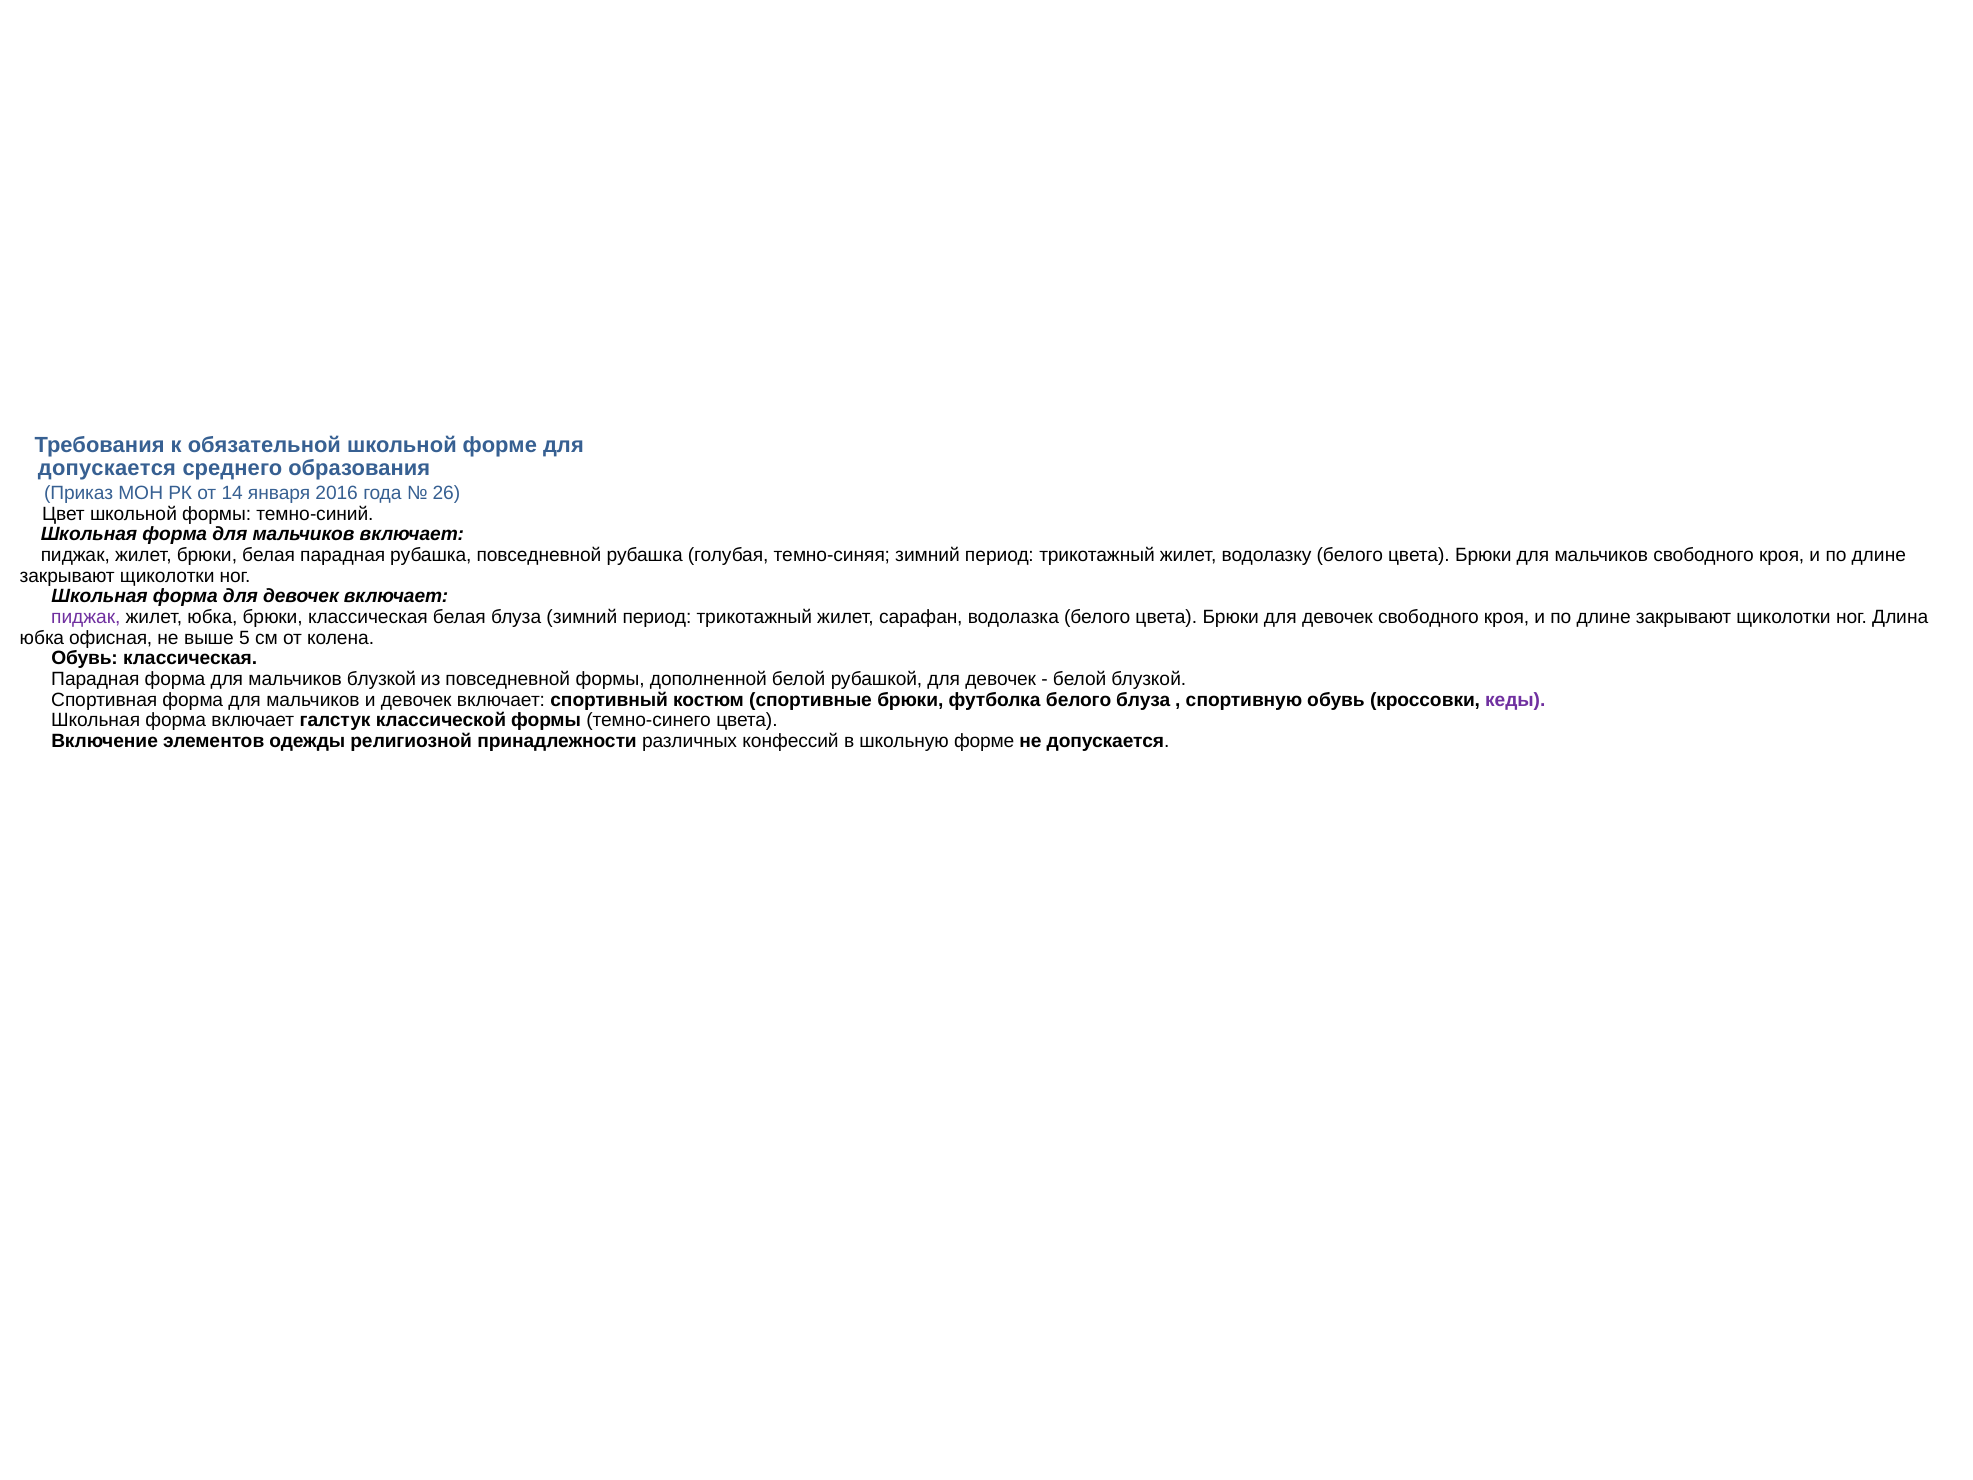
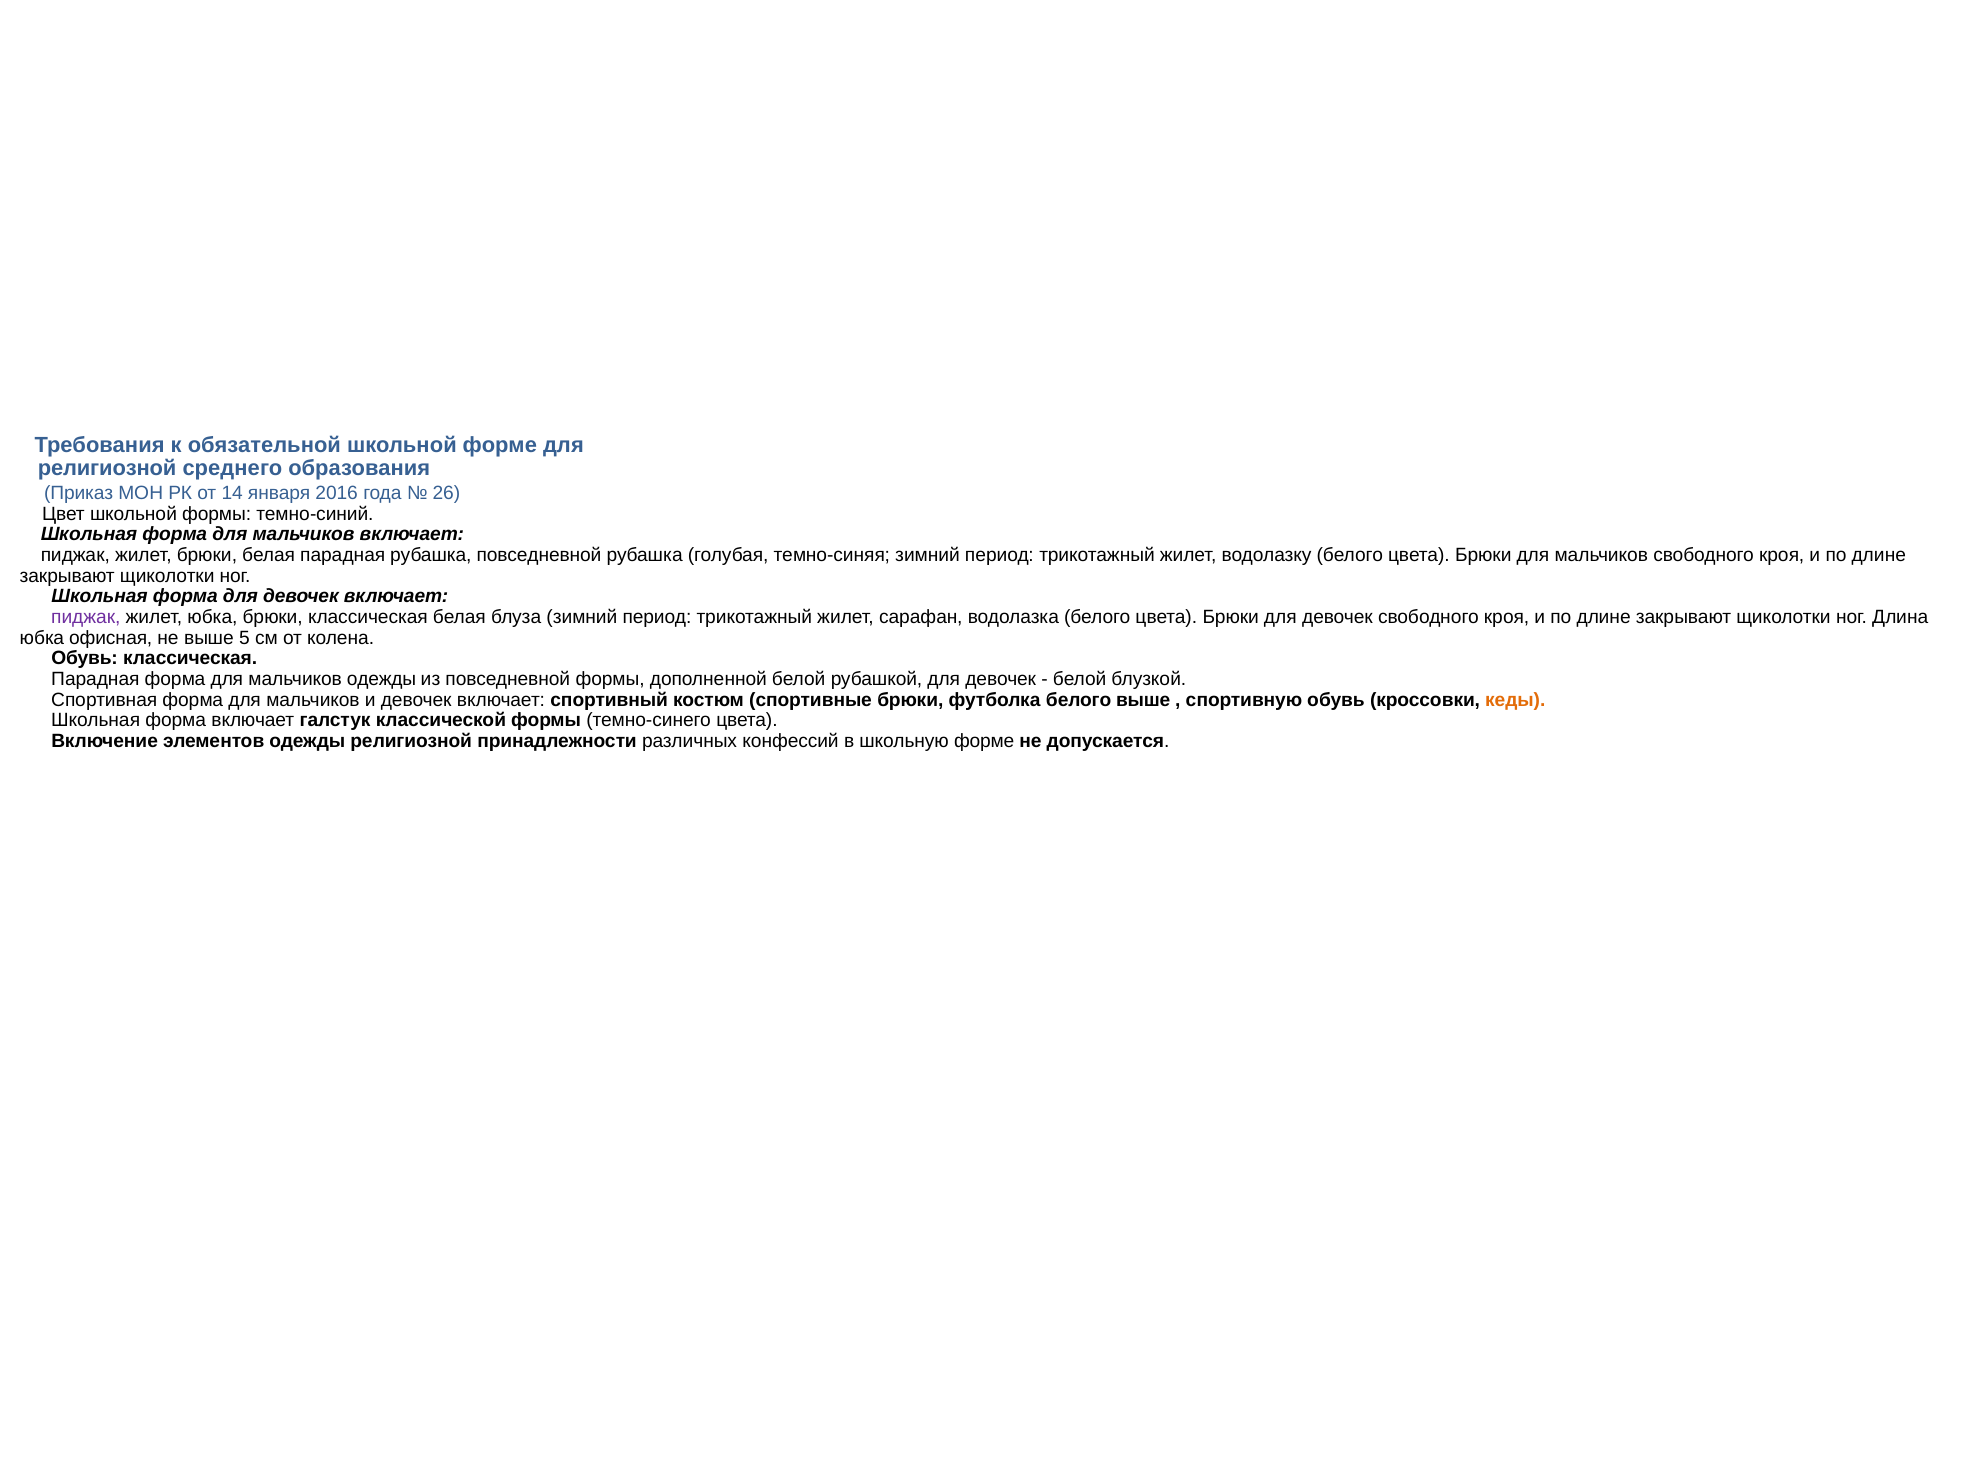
допускается at (107, 468): допускается -> религиозной
мальчиков блузкой: блузкой -> одежды
белого блуза: блуза -> выше
кеды colour: purple -> orange
